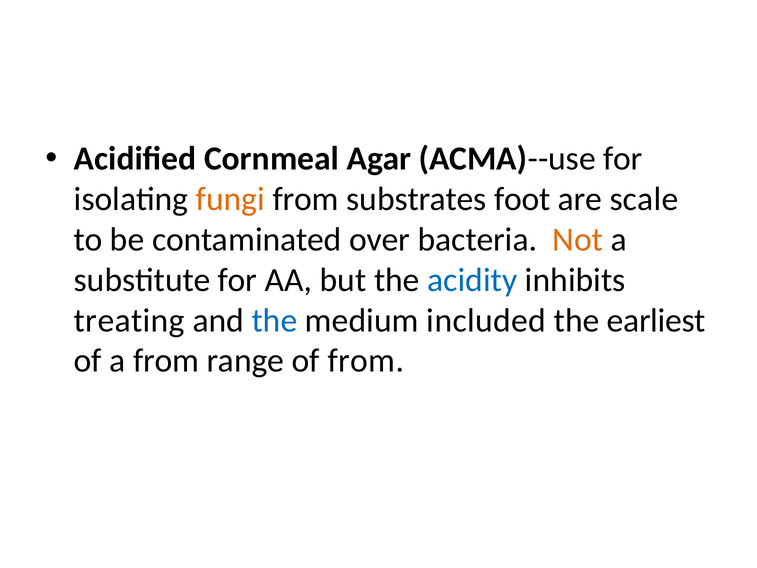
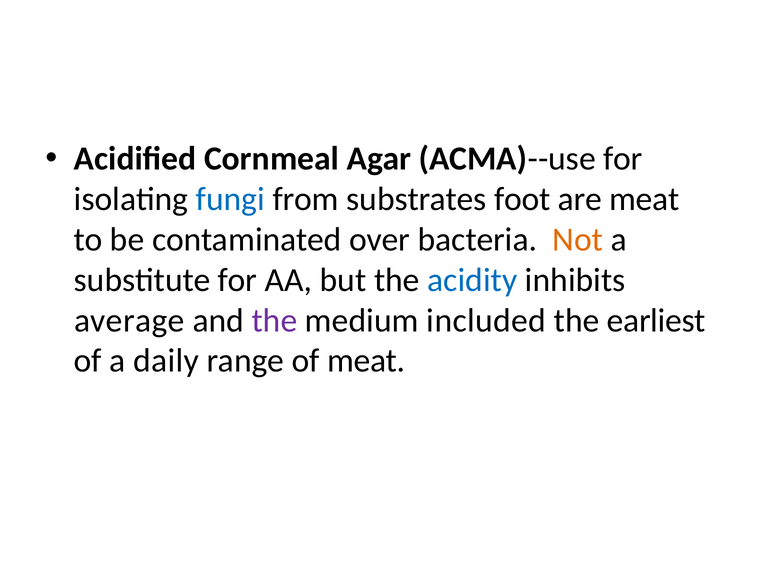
fungi colour: orange -> blue
are scale: scale -> meat
treating: treating -> average
the at (274, 320) colour: blue -> purple
a from: from -> daily
of from: from -> meat
